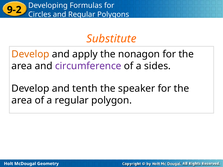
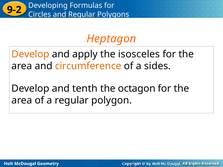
Substitute: Substitute -> Heptagon
nonagon: nonagon -> isosceles
circumference colour: purple -> orange
speaker: speaker -> octagon
